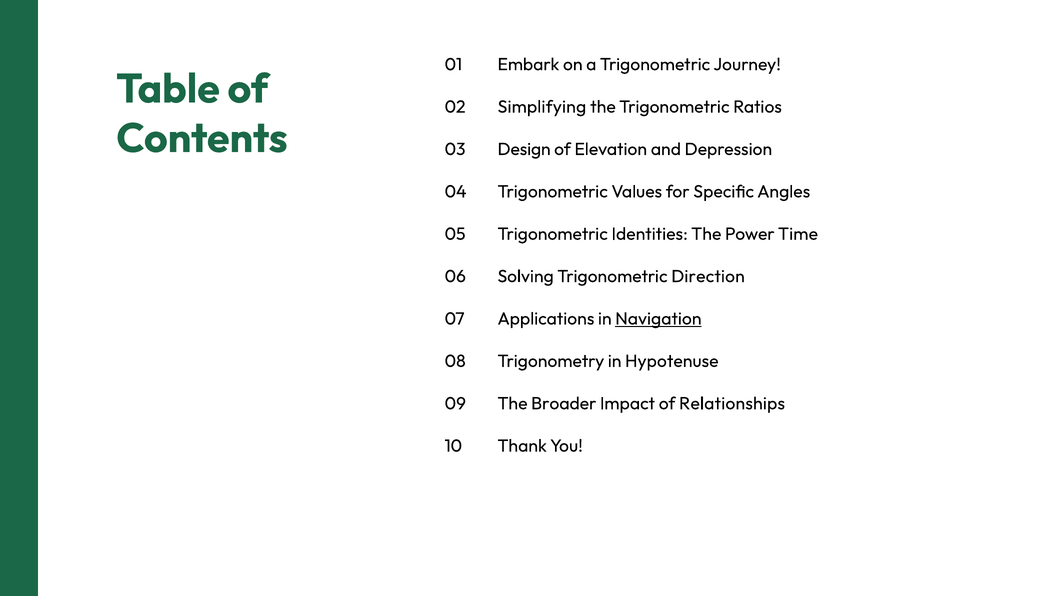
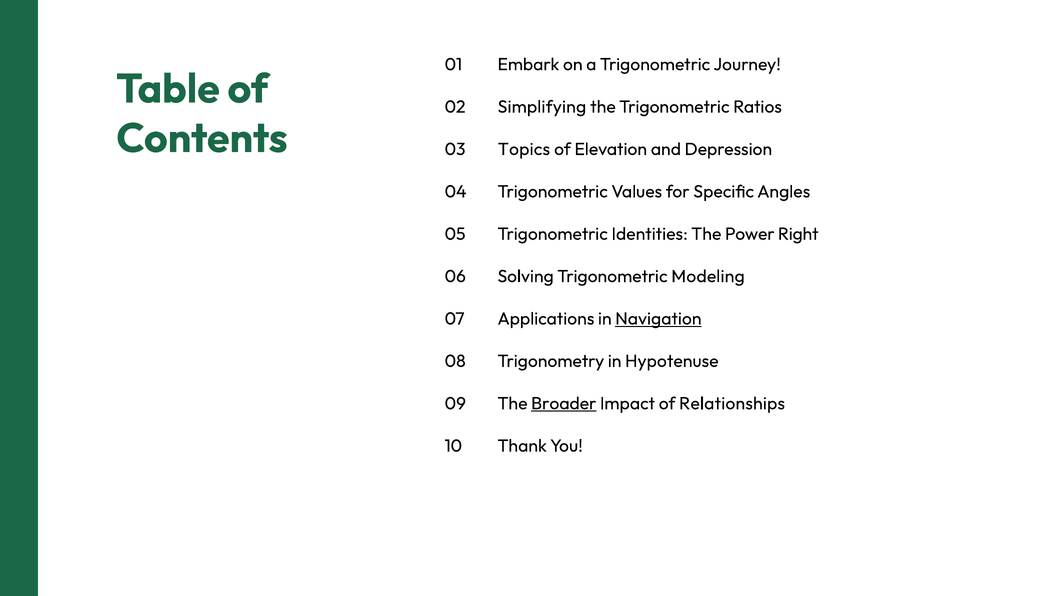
Design: Design -> Topics
Time: Time -> Right
Direction: Direction -> Modeling
Broader underline: none -> present
